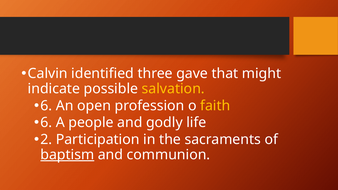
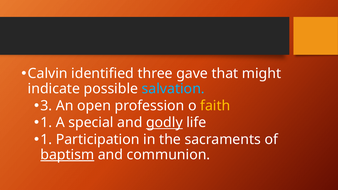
salvation colour: yellow -> light blue
6 at (46, 106): 6 -> 3
6 at (46, 123): 6 -> 1
people: people -> special
godly underline: none -> present
2 at (46, 140): 2 -> 1
